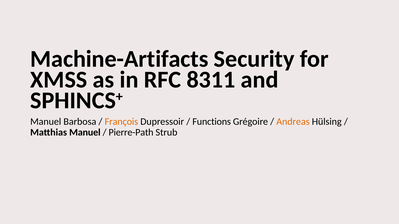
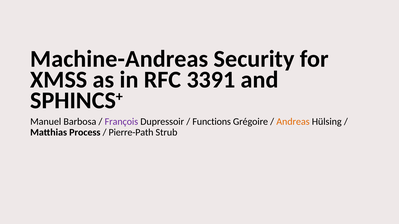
Machine-Artifacts: Machine-Artifacts -> Machine-Andreas
8311: 8311 -> 3391
François colour: orange -> purple
Matthias Manuel: Manuel -> Process
